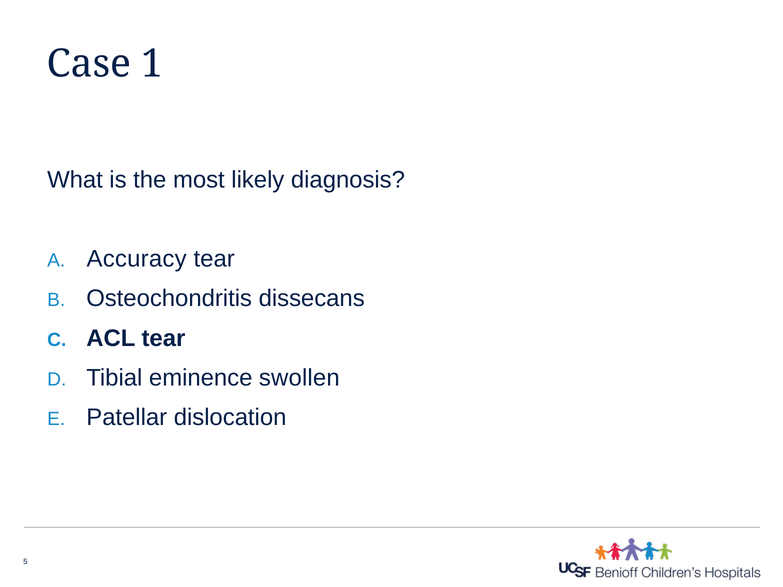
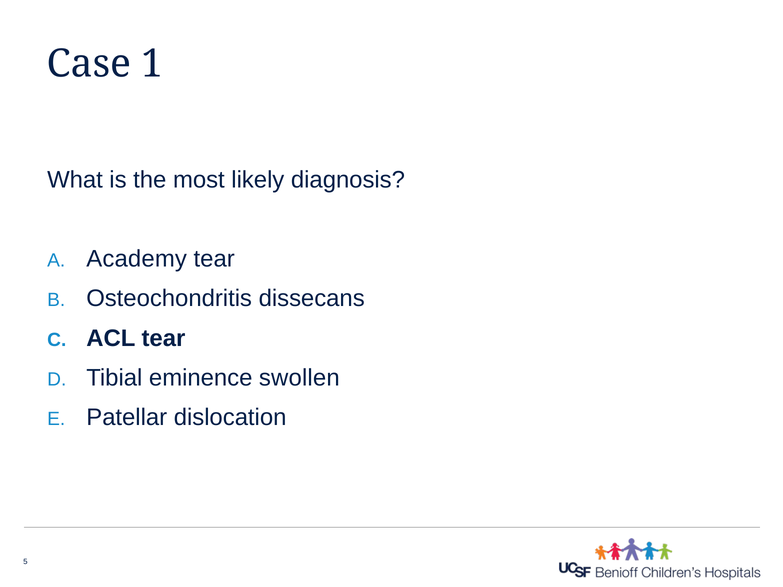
Accuracy: Accuracy -> Academy
